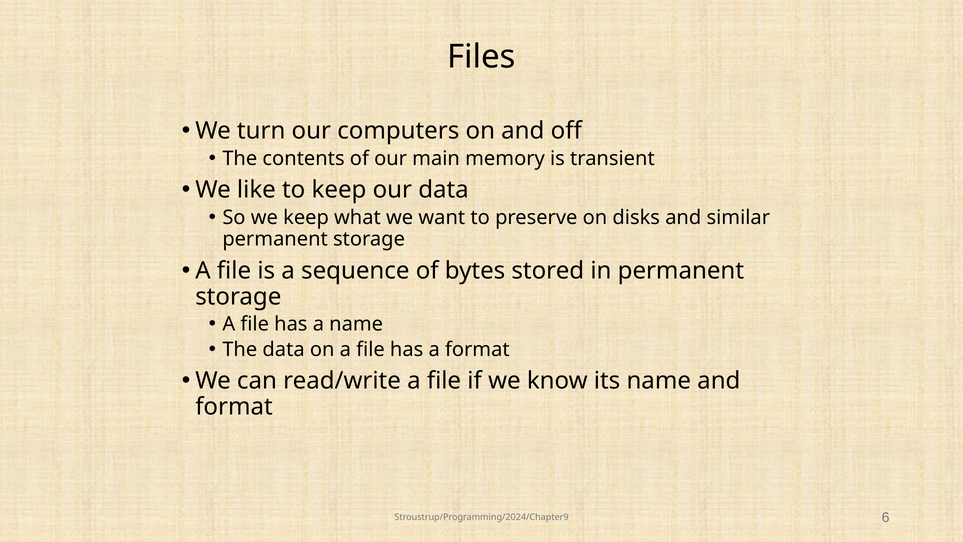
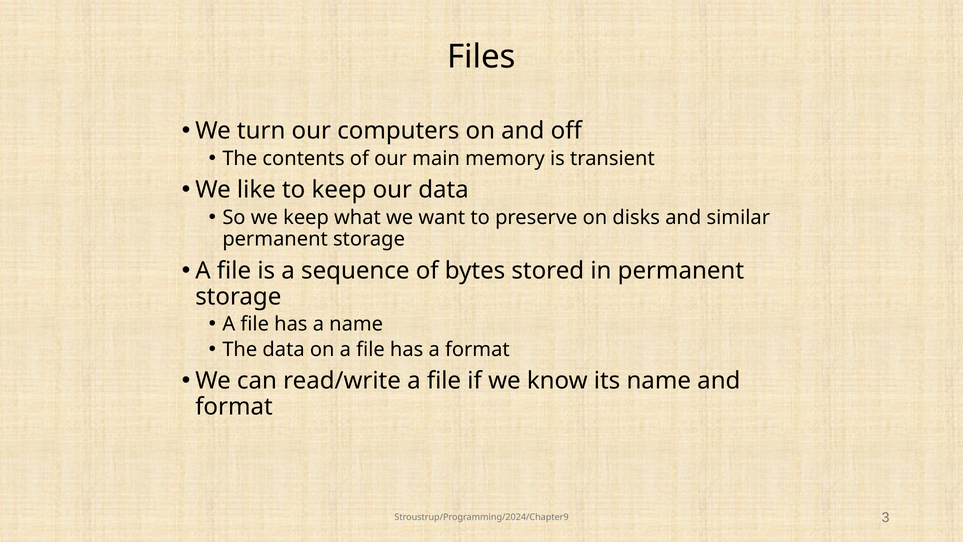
6: 6 -> 3
